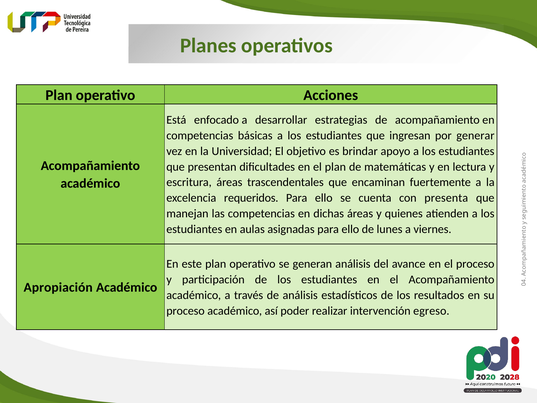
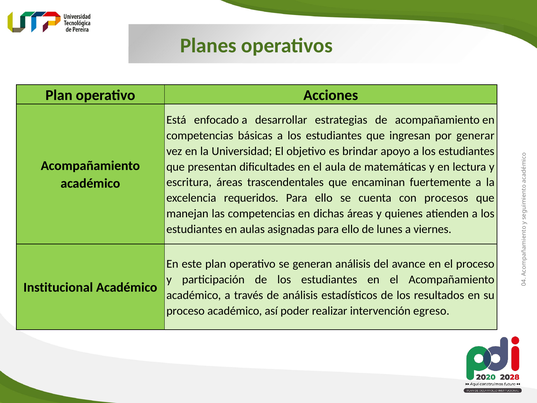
el plan: plan -> aula
presenta: presenta -> procesos
Apropiación: Apropiación -> Institucional
